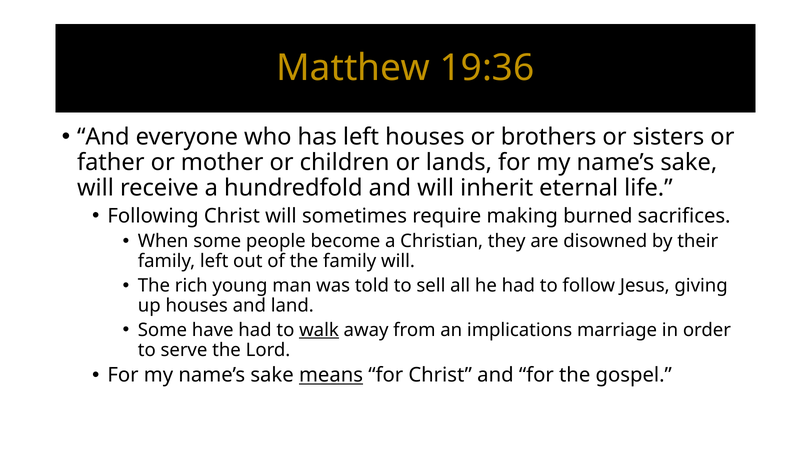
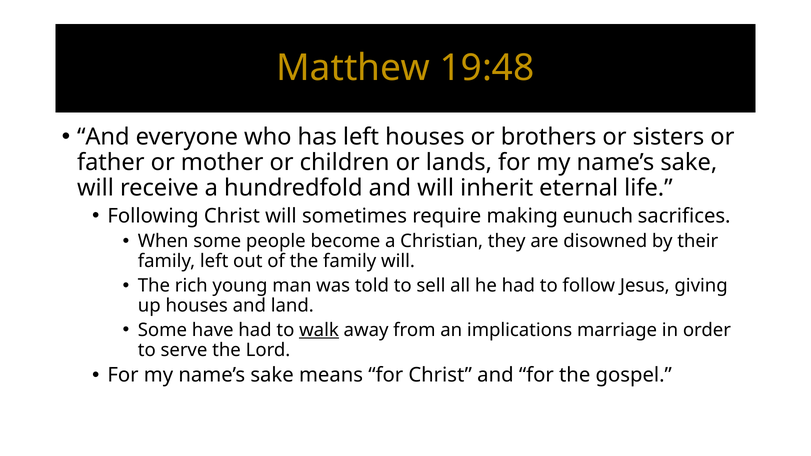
19:36: 19:36 -> 19:48
burned: burned -> eunuch
means underline: present -> none
